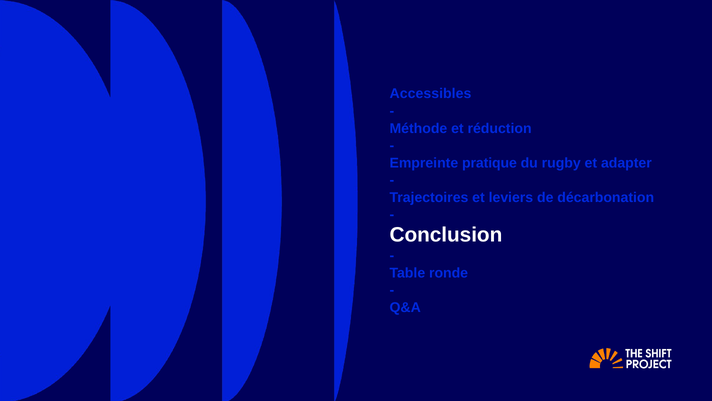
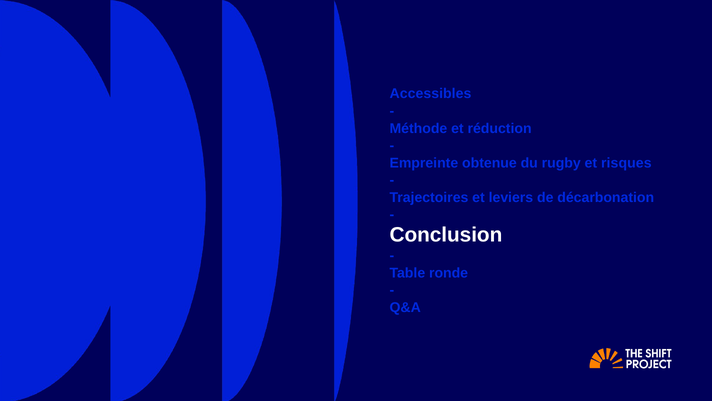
pratique: pratique -> obtenue
adapter: adapter -> risques
